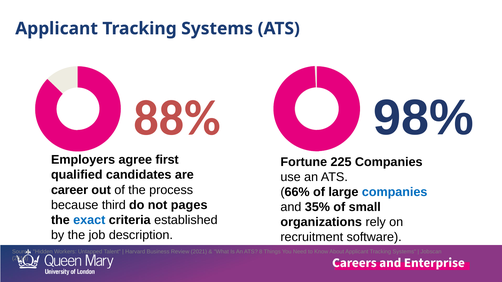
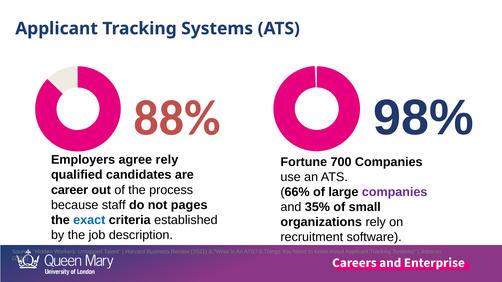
agree first: first -> rely
225: 225 -> 700
companies at (395, 192) colour: blue -> purple
third: third -> staff
